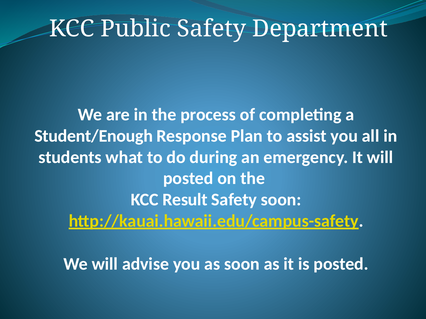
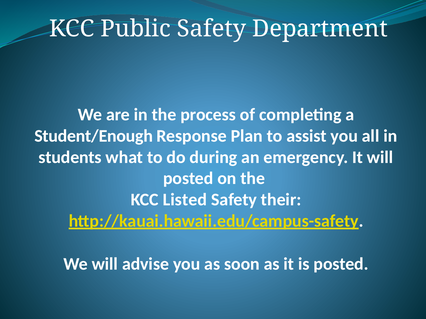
Result: Result -> Listed
Safety soon: soon -> their
